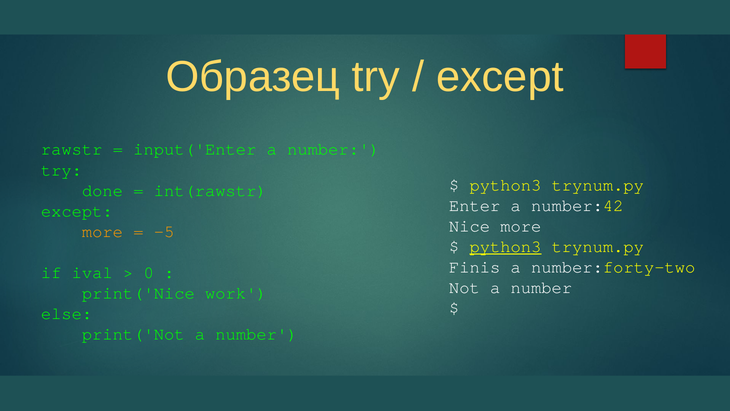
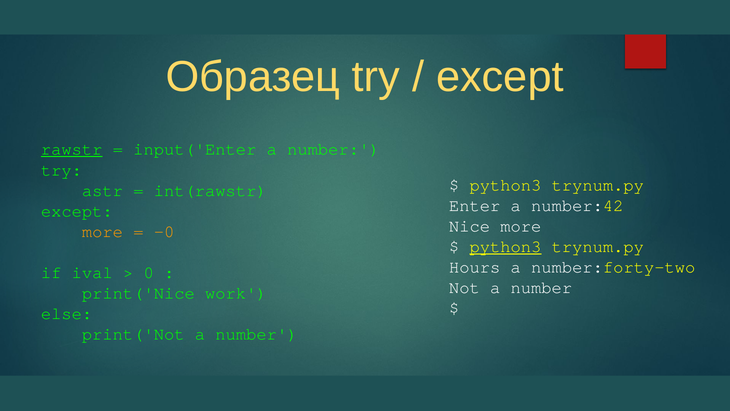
rawstr underline: none -> present
done: done -> astr
-5: -5 -> -0
Finis: Finis -> Hours
